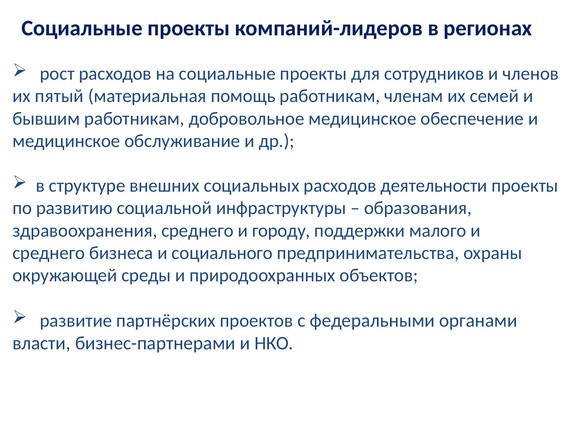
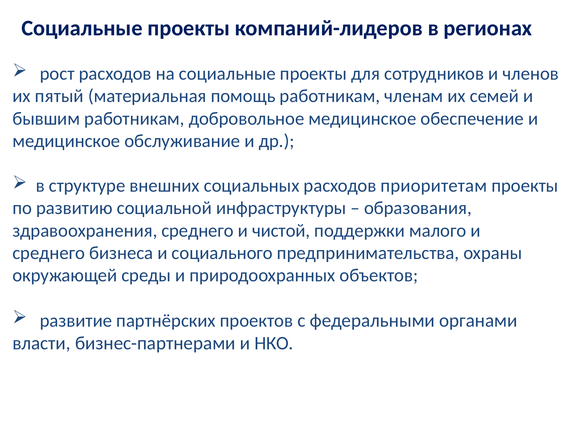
деятельности: деятельности -> приоритетам
городу: городу -> чистой
